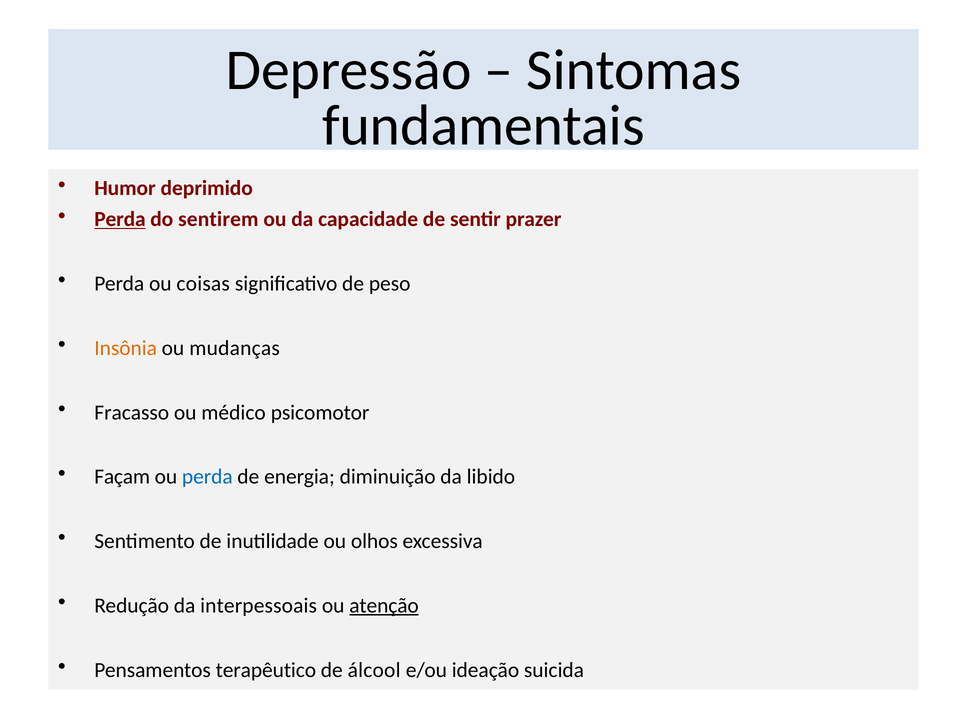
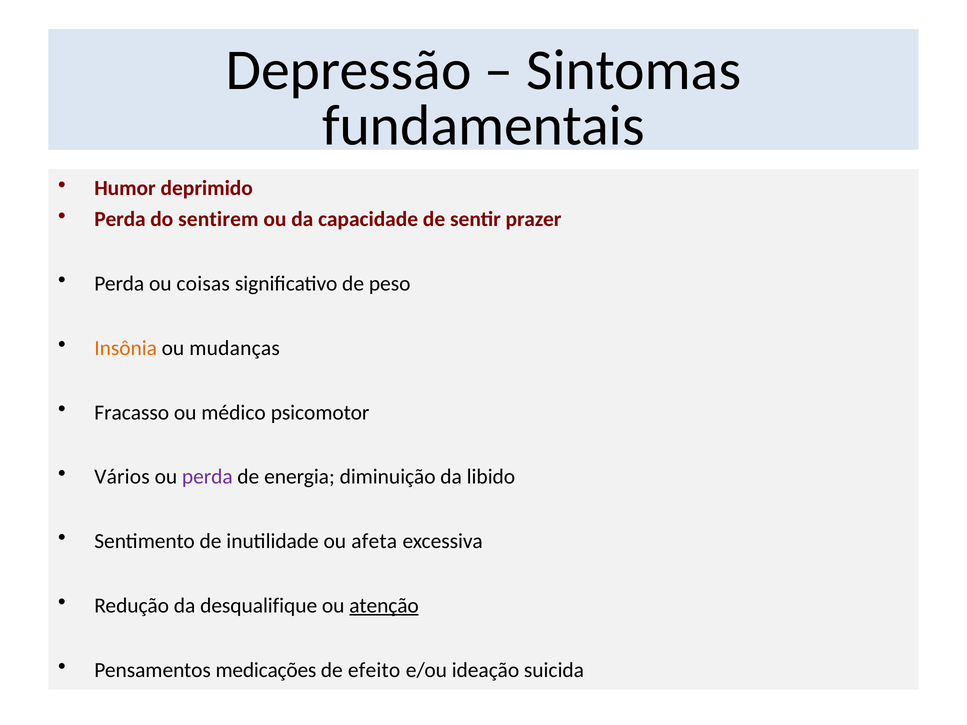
Perda at (120, 219) underline: present -> none
Façam: Façam -> Vários
perda at (207, 477) colour: blue -> purple
olhos: olhos -> afeta
interpessoais: interpessoais -> desqualifique
terapêutico: terapêutico -> medicações
álcool: álcool -> efeito
